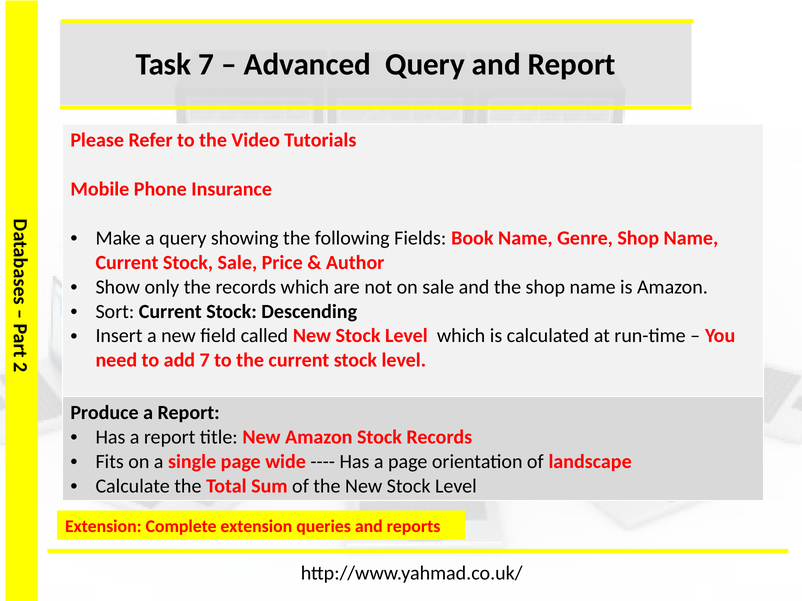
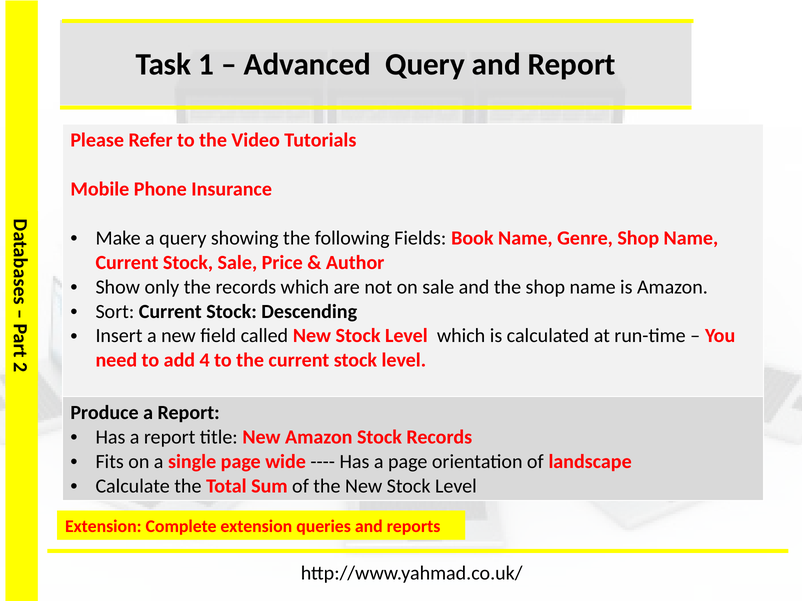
Task 7: 7 -> 1
add 7: 7 -> 4
